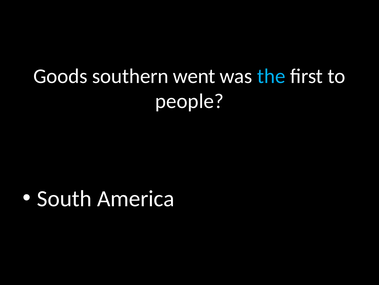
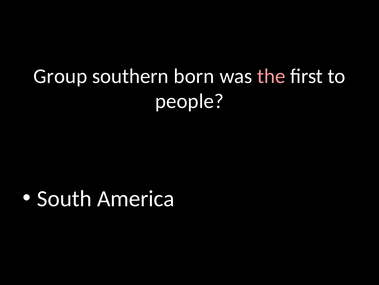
Goods: Goods -> Group
went: went -> born
the colour: light blue -> pink
